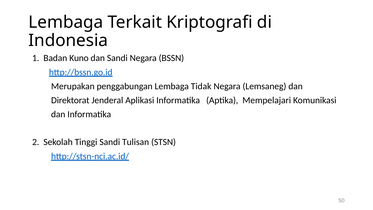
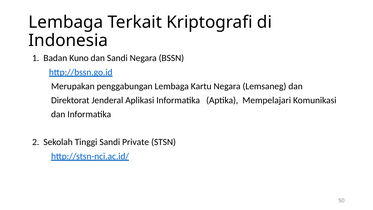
Tidak: Tidak -> Kartu
Tulisan: Tulisan -> Private
